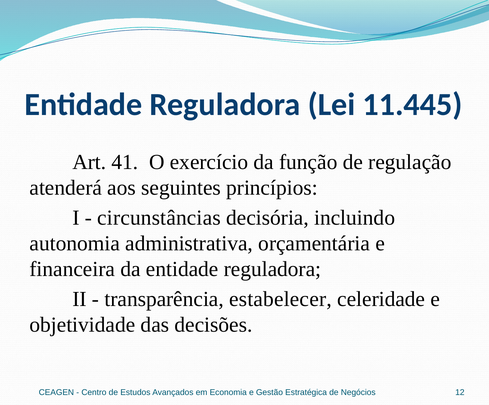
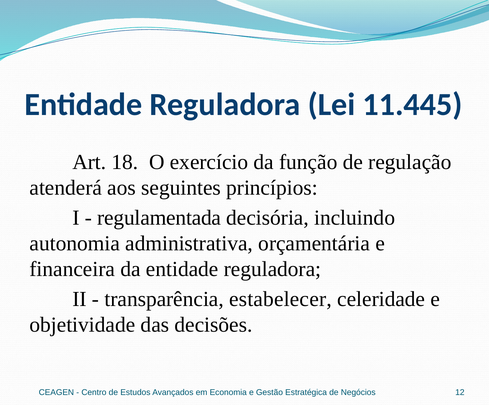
41: 41 -> 18
circunstâncias: circunstâncias -> regulamentada
